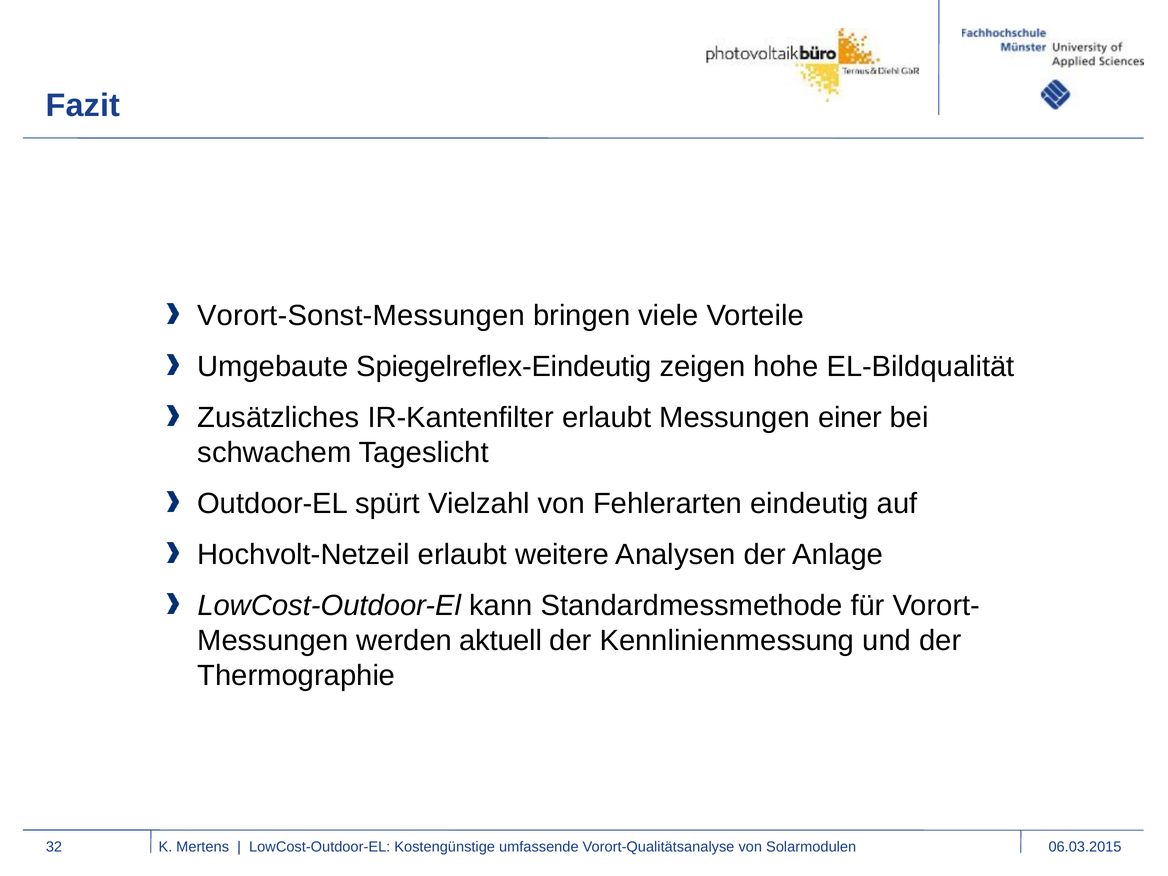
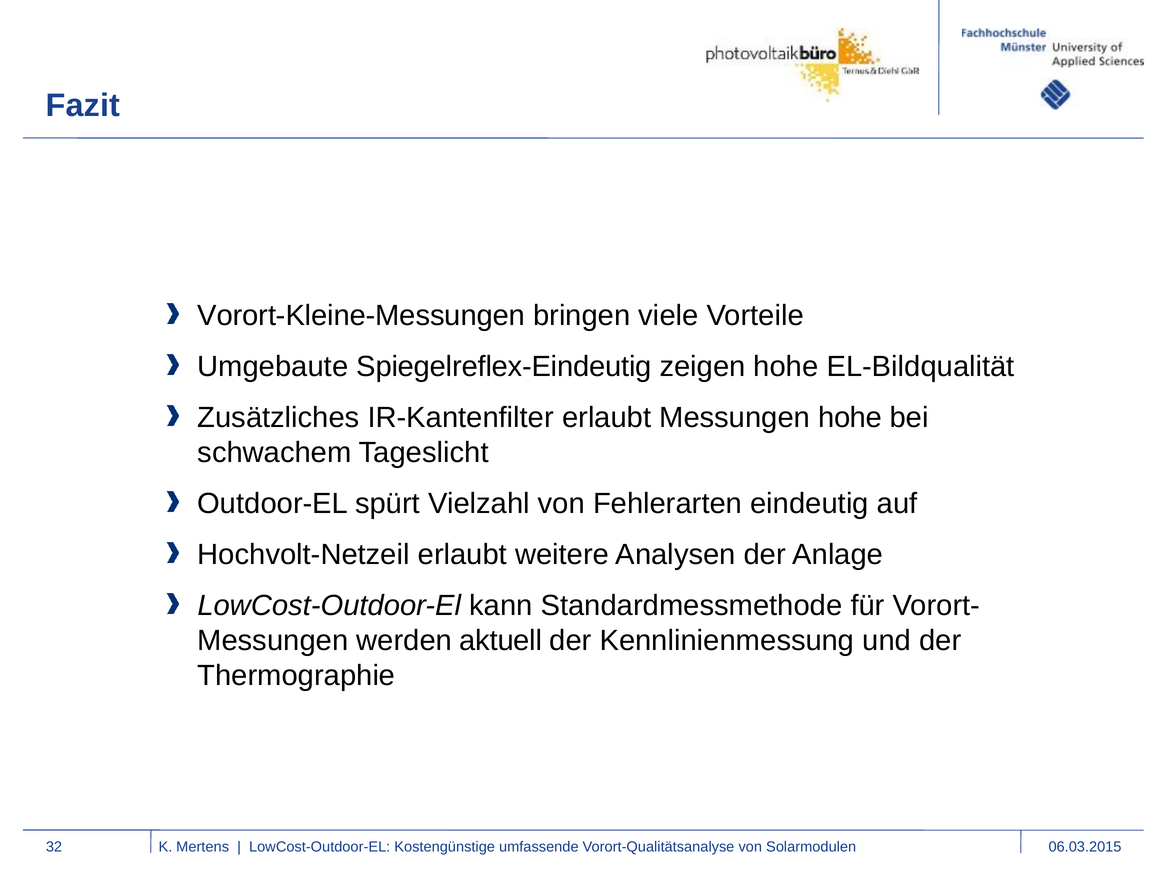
Vorort-Sonst-Messungen: Vorort-Sonst-Messungen -> Vorort-Kleine-Messungen
Messungen einer: einer -> hohe
